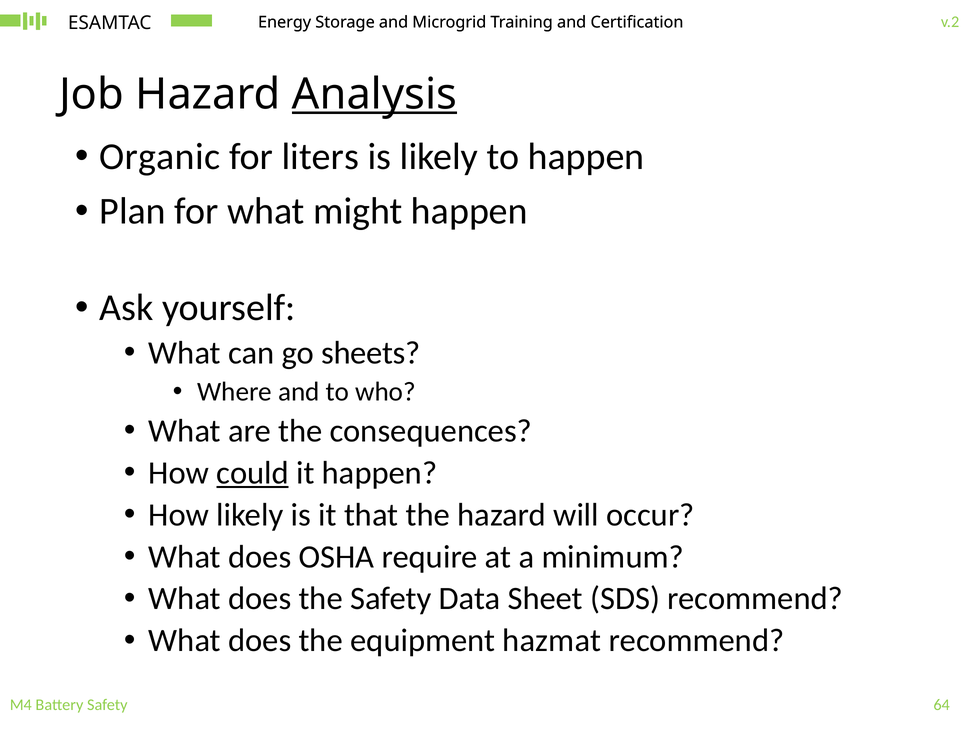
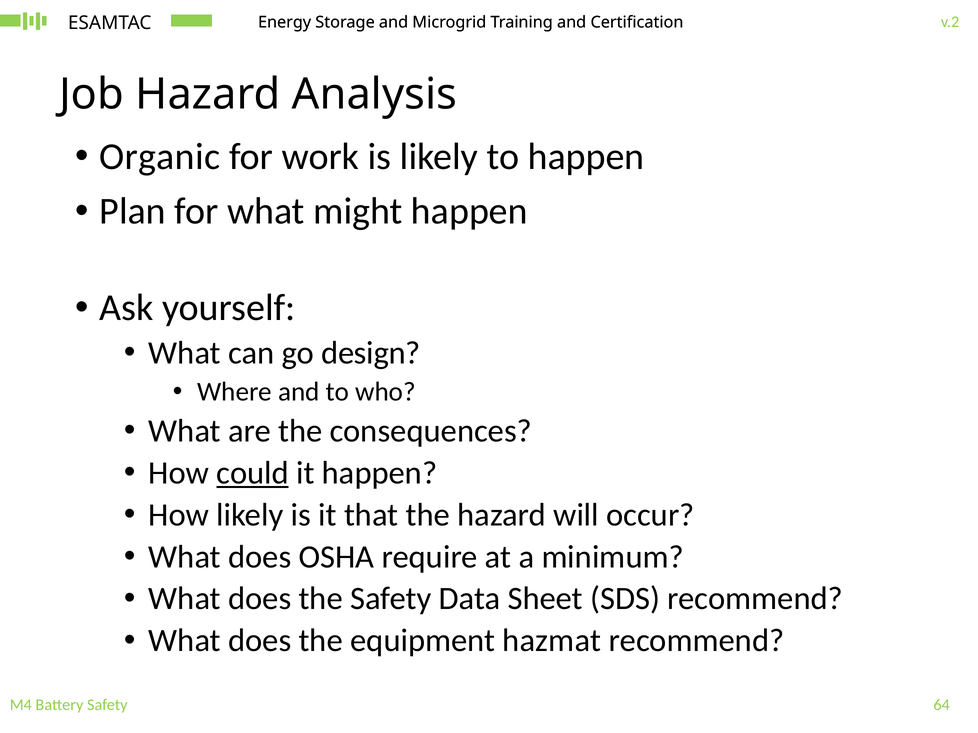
Analysis underline: present -> none
liters: liters -> work
sheets: sheets -> design
